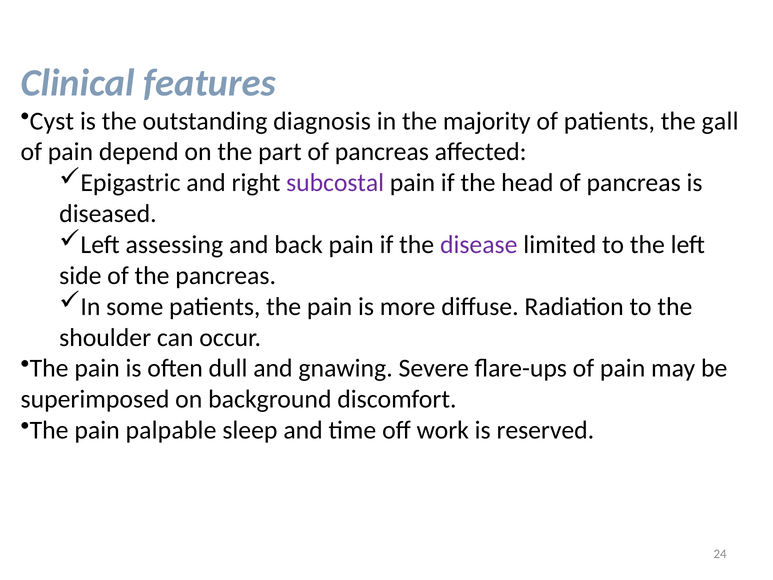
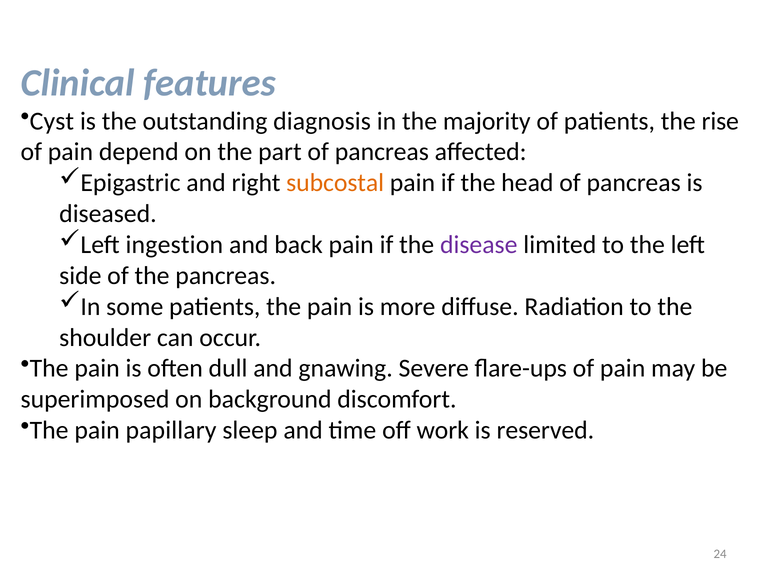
gall: gall -> rise
subcostal colour: purple -> orange
assessing: assessing -> ingestion
palpable: palpable -> papillary
